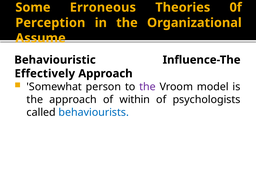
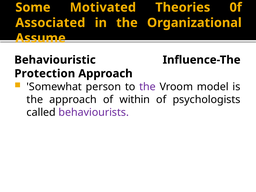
Erroneous: Erroneous -> Motivated
Perception: Perception -> Associated
Effectively: Effectively -> Protection
behaviourists colour: blue -> purple
